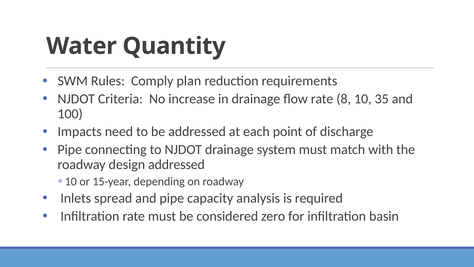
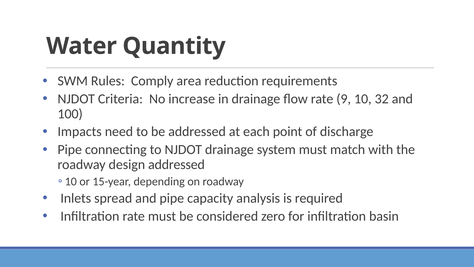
plan: plan -> area
8: 8 -> 9
35: 35 -> 32
